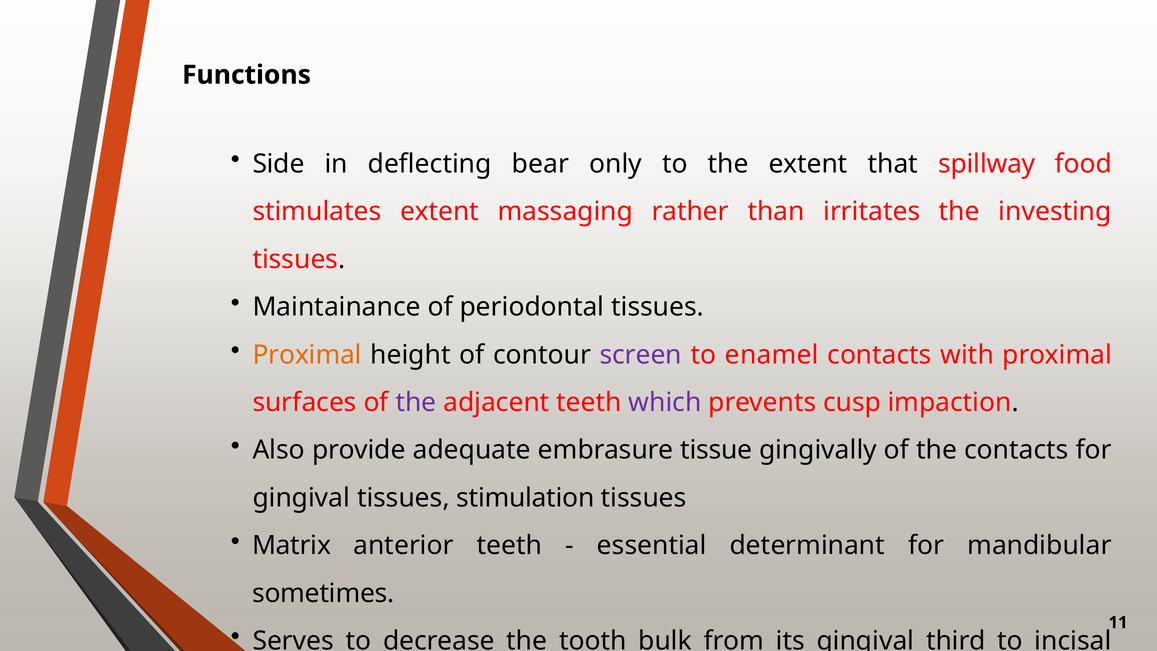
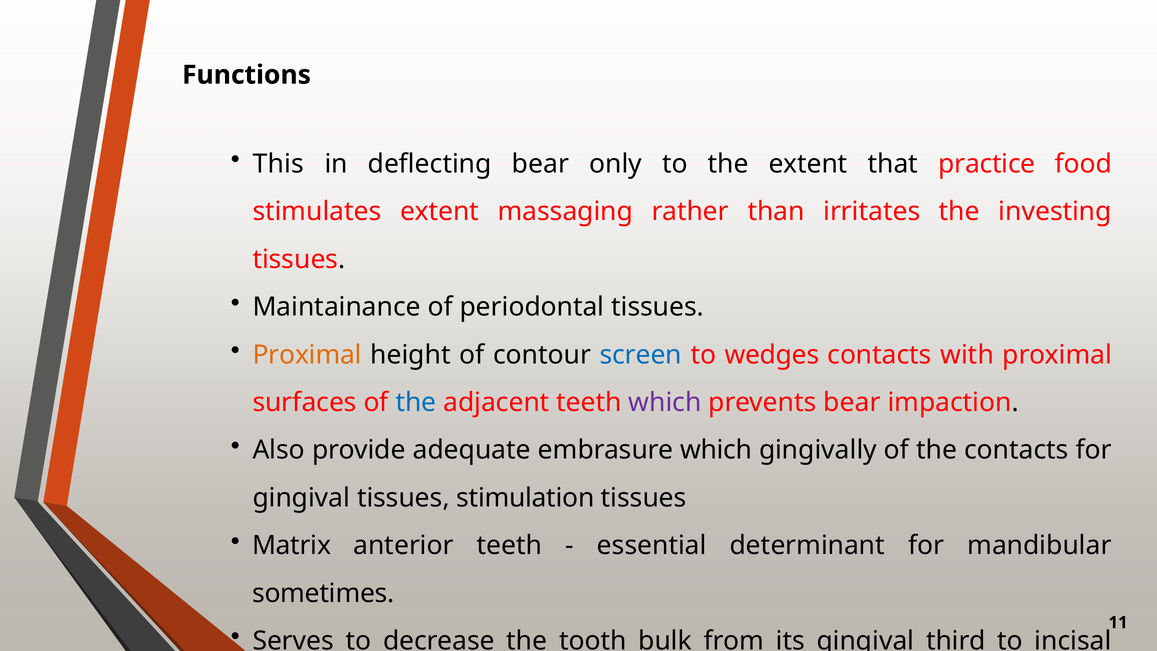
Side: Side -> This
spillway: spillway -> practice
screen colour: purple -> blue
enamel: enamel -> wedges
the at (416, 402) colour: purple -> blue
prevents cusp: cusp -> bear
embrasure tissue: tissue -> which
